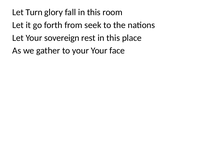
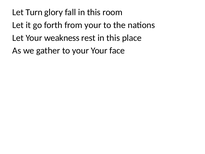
from seek: seek -> your
sovereign: sovereign -> weakness
